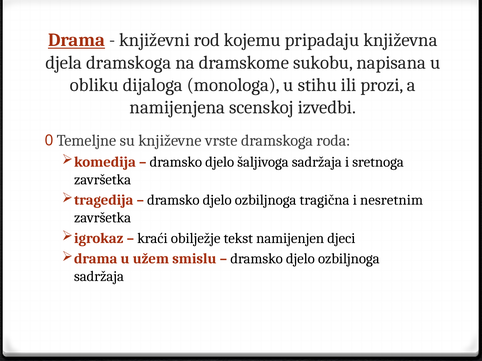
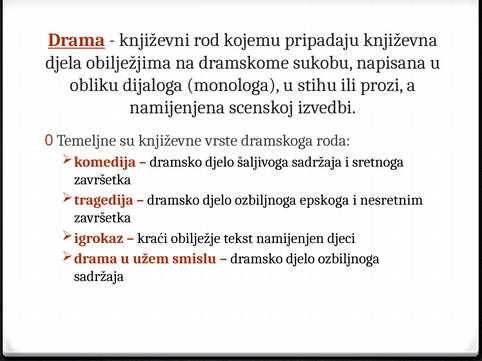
djela dramskoga: dramskoga -> obilježjima
tragična: tragična -> epskoga
